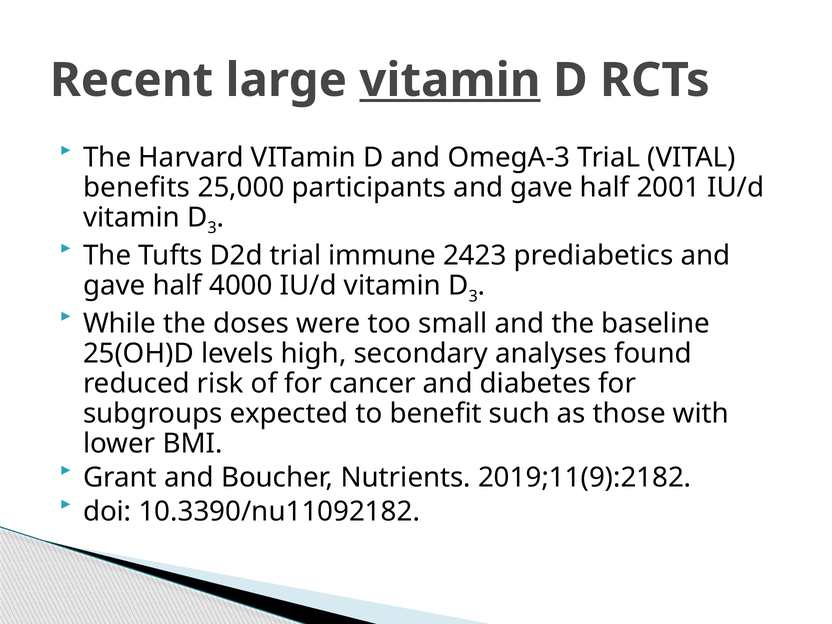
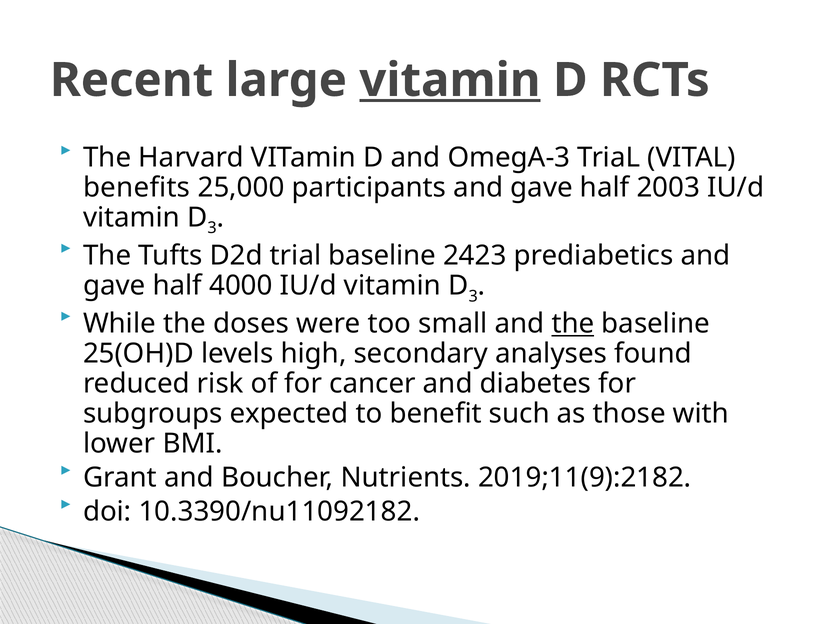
2001: 2001 -> 2003
trial immune: immune -> baseline
the at (573, 324) underline: none -> present
